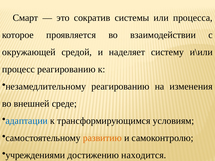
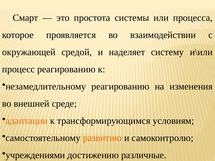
сократив: сократив -> простота
адаптации colour: blue -> orange
находится: находится -> различные
